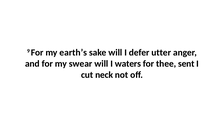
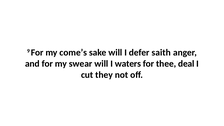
earth’s: earth’s -> come’s
utter: utter -> saith
sent: sent -> deal
neck: neck -> they
